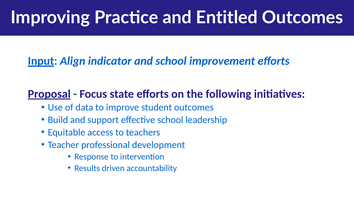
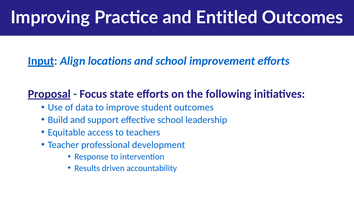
indicator: indicator -> locations
